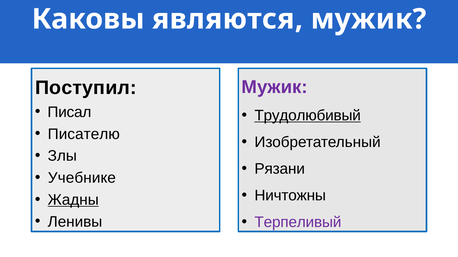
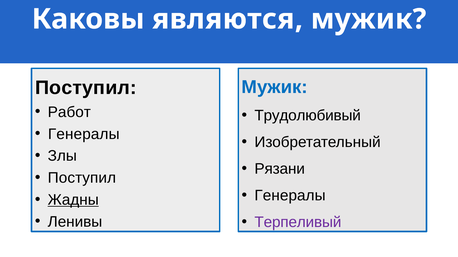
Мужик at (275, 87) colour: purple -> blue
Писал: Писал -> Работ
Трудолюбивый underline: present -> none
Писателю at (84, 134): Писателю -> Генералы
Учебнике at (82, 178): Учебнике -> Поступил
Ничтожны at (290, 196): Ничтожны -> Генералы
